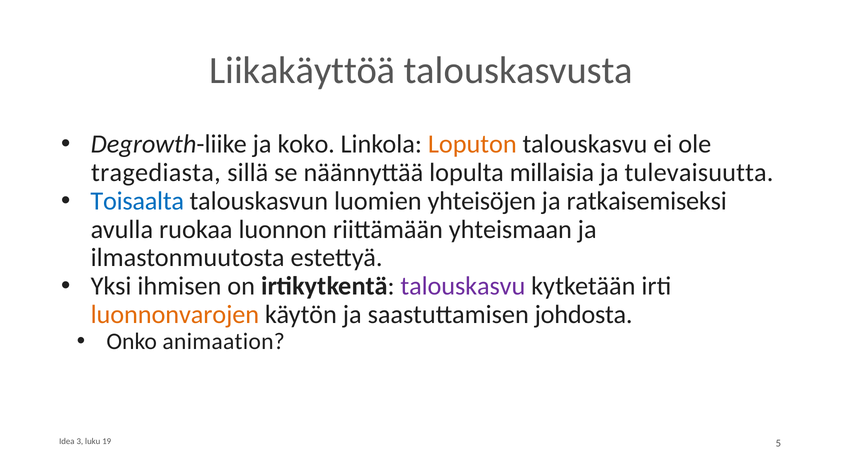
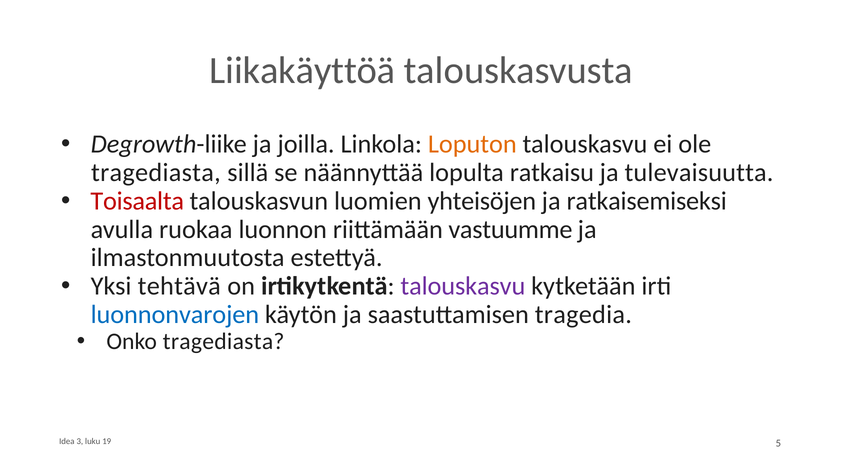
koko: koko -> joilla
millaisia: millaisia -> ratkaisu
Toisaalta colour: blue -> red
yhteismaan: yhteismaan -> vastuumme
ihmisen: ihmisen -> tehtävä
luonnonvarojen colour: orange -> blue
johdosta: johdosta -> tragedia
Onko animaation: animaation -> tragediasta
